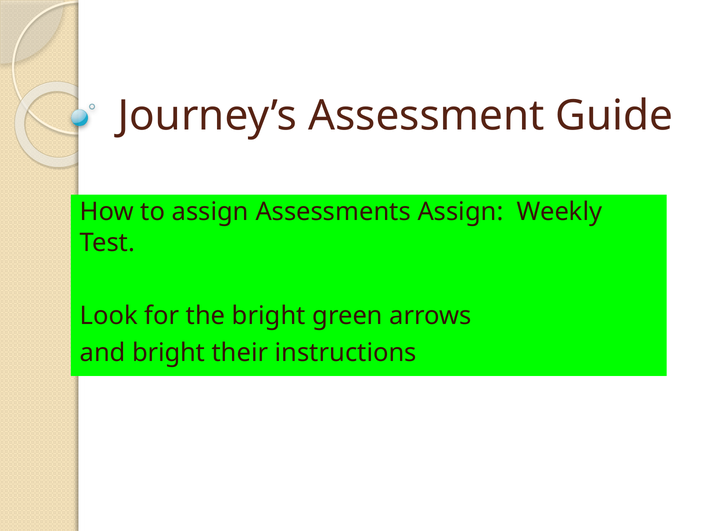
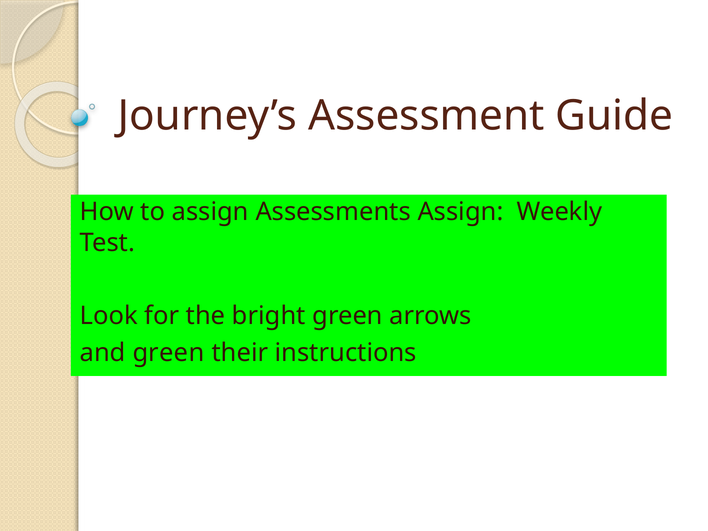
and bright: bright -> green
